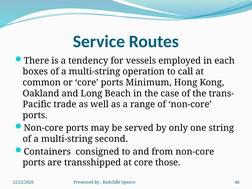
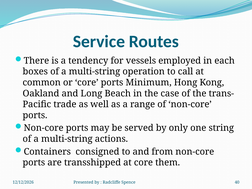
second: second -> actions
those: those -> them
